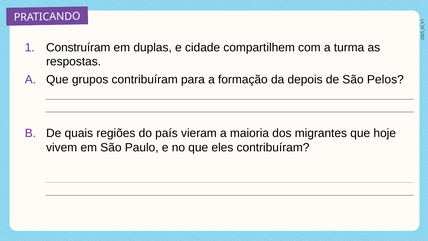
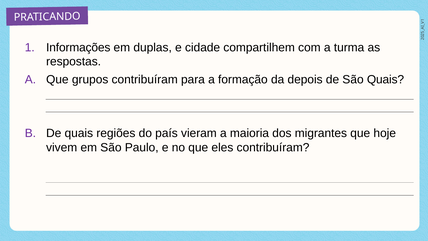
Construíram: Construíram -> Informações
São Pelos: Pelos -> Quais
